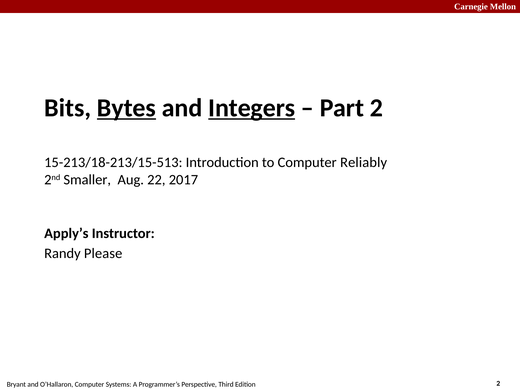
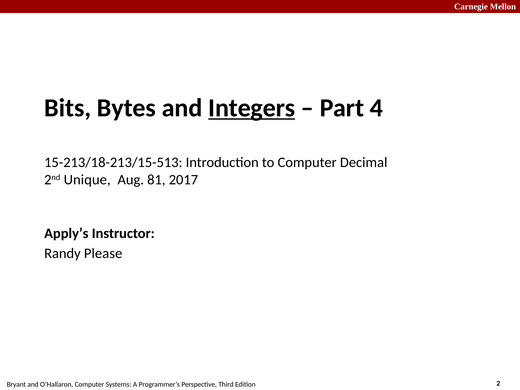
Bytes underline: present -> none
Part 2: 2 -> 4
Reliably: Reliably -> Decimal
Smaller: Smaller -> Unique
22: 22 -> 81
